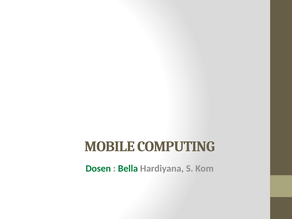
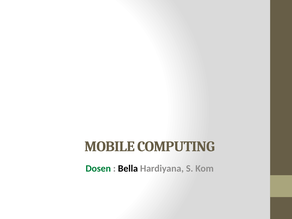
Bella colour: green -> black
